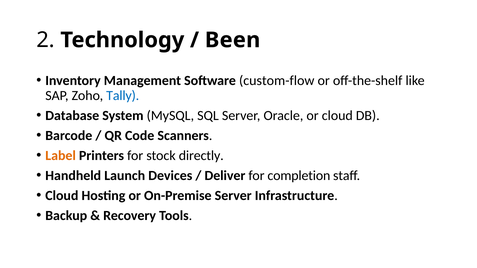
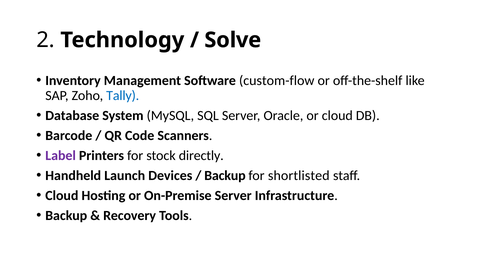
Been: Been -> Solve
Label colour: orange -> purple
Deliver at (225, 176): Deliver -> Backup
completion: completion -> shortlisted
